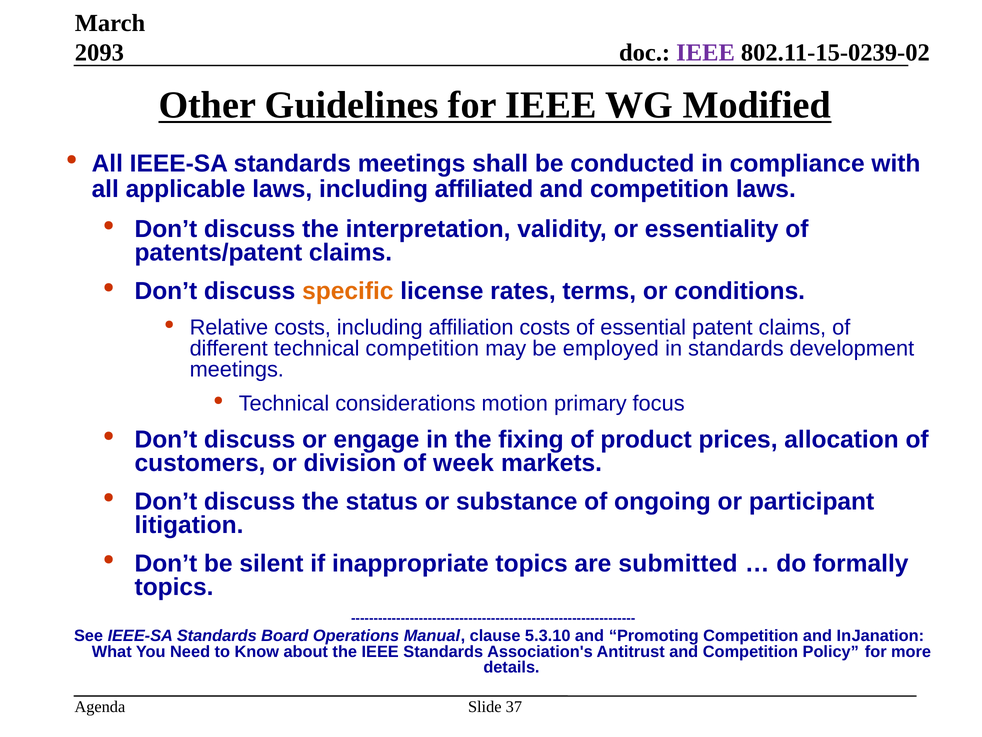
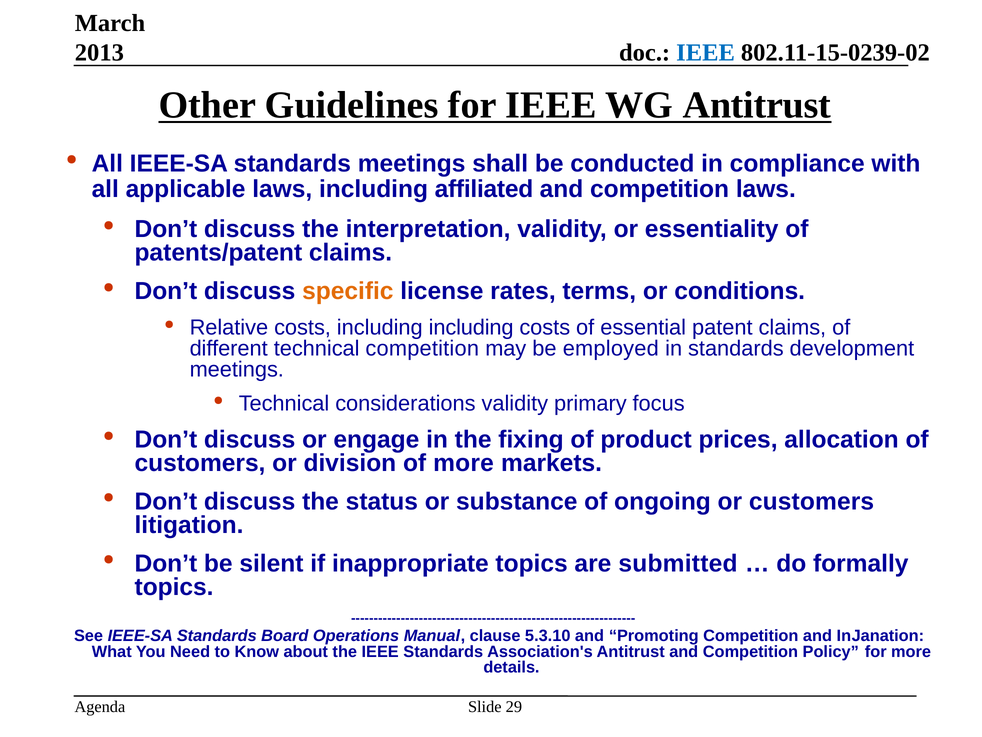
2093: 2093 -> 2013
IEEE at (706, 52) colour: purple -> blue
WG Modified: Modified -> Antitrust
including affiliation: affiliation -> including
considerations motion: motion -> validity
of week: week -> more
or participant: participant -> customers
37: 37 -> 29
